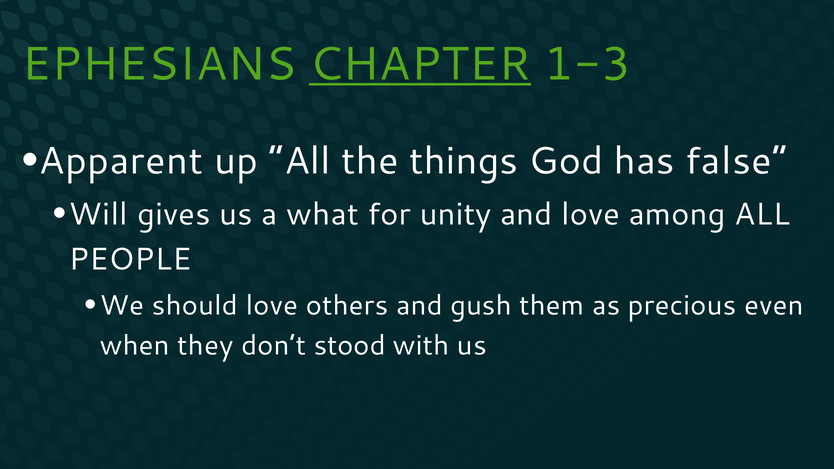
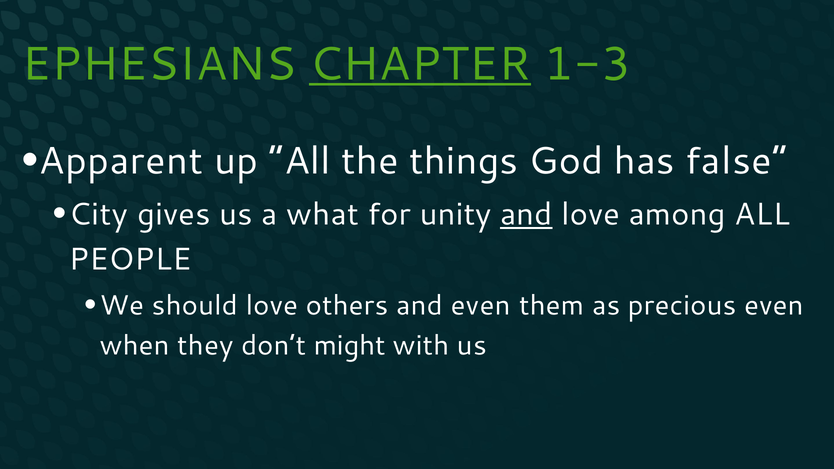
Will: Will -> City
and at (526, 214) underline: none -> present
and gush: gush -> even
stood: stood -> might
